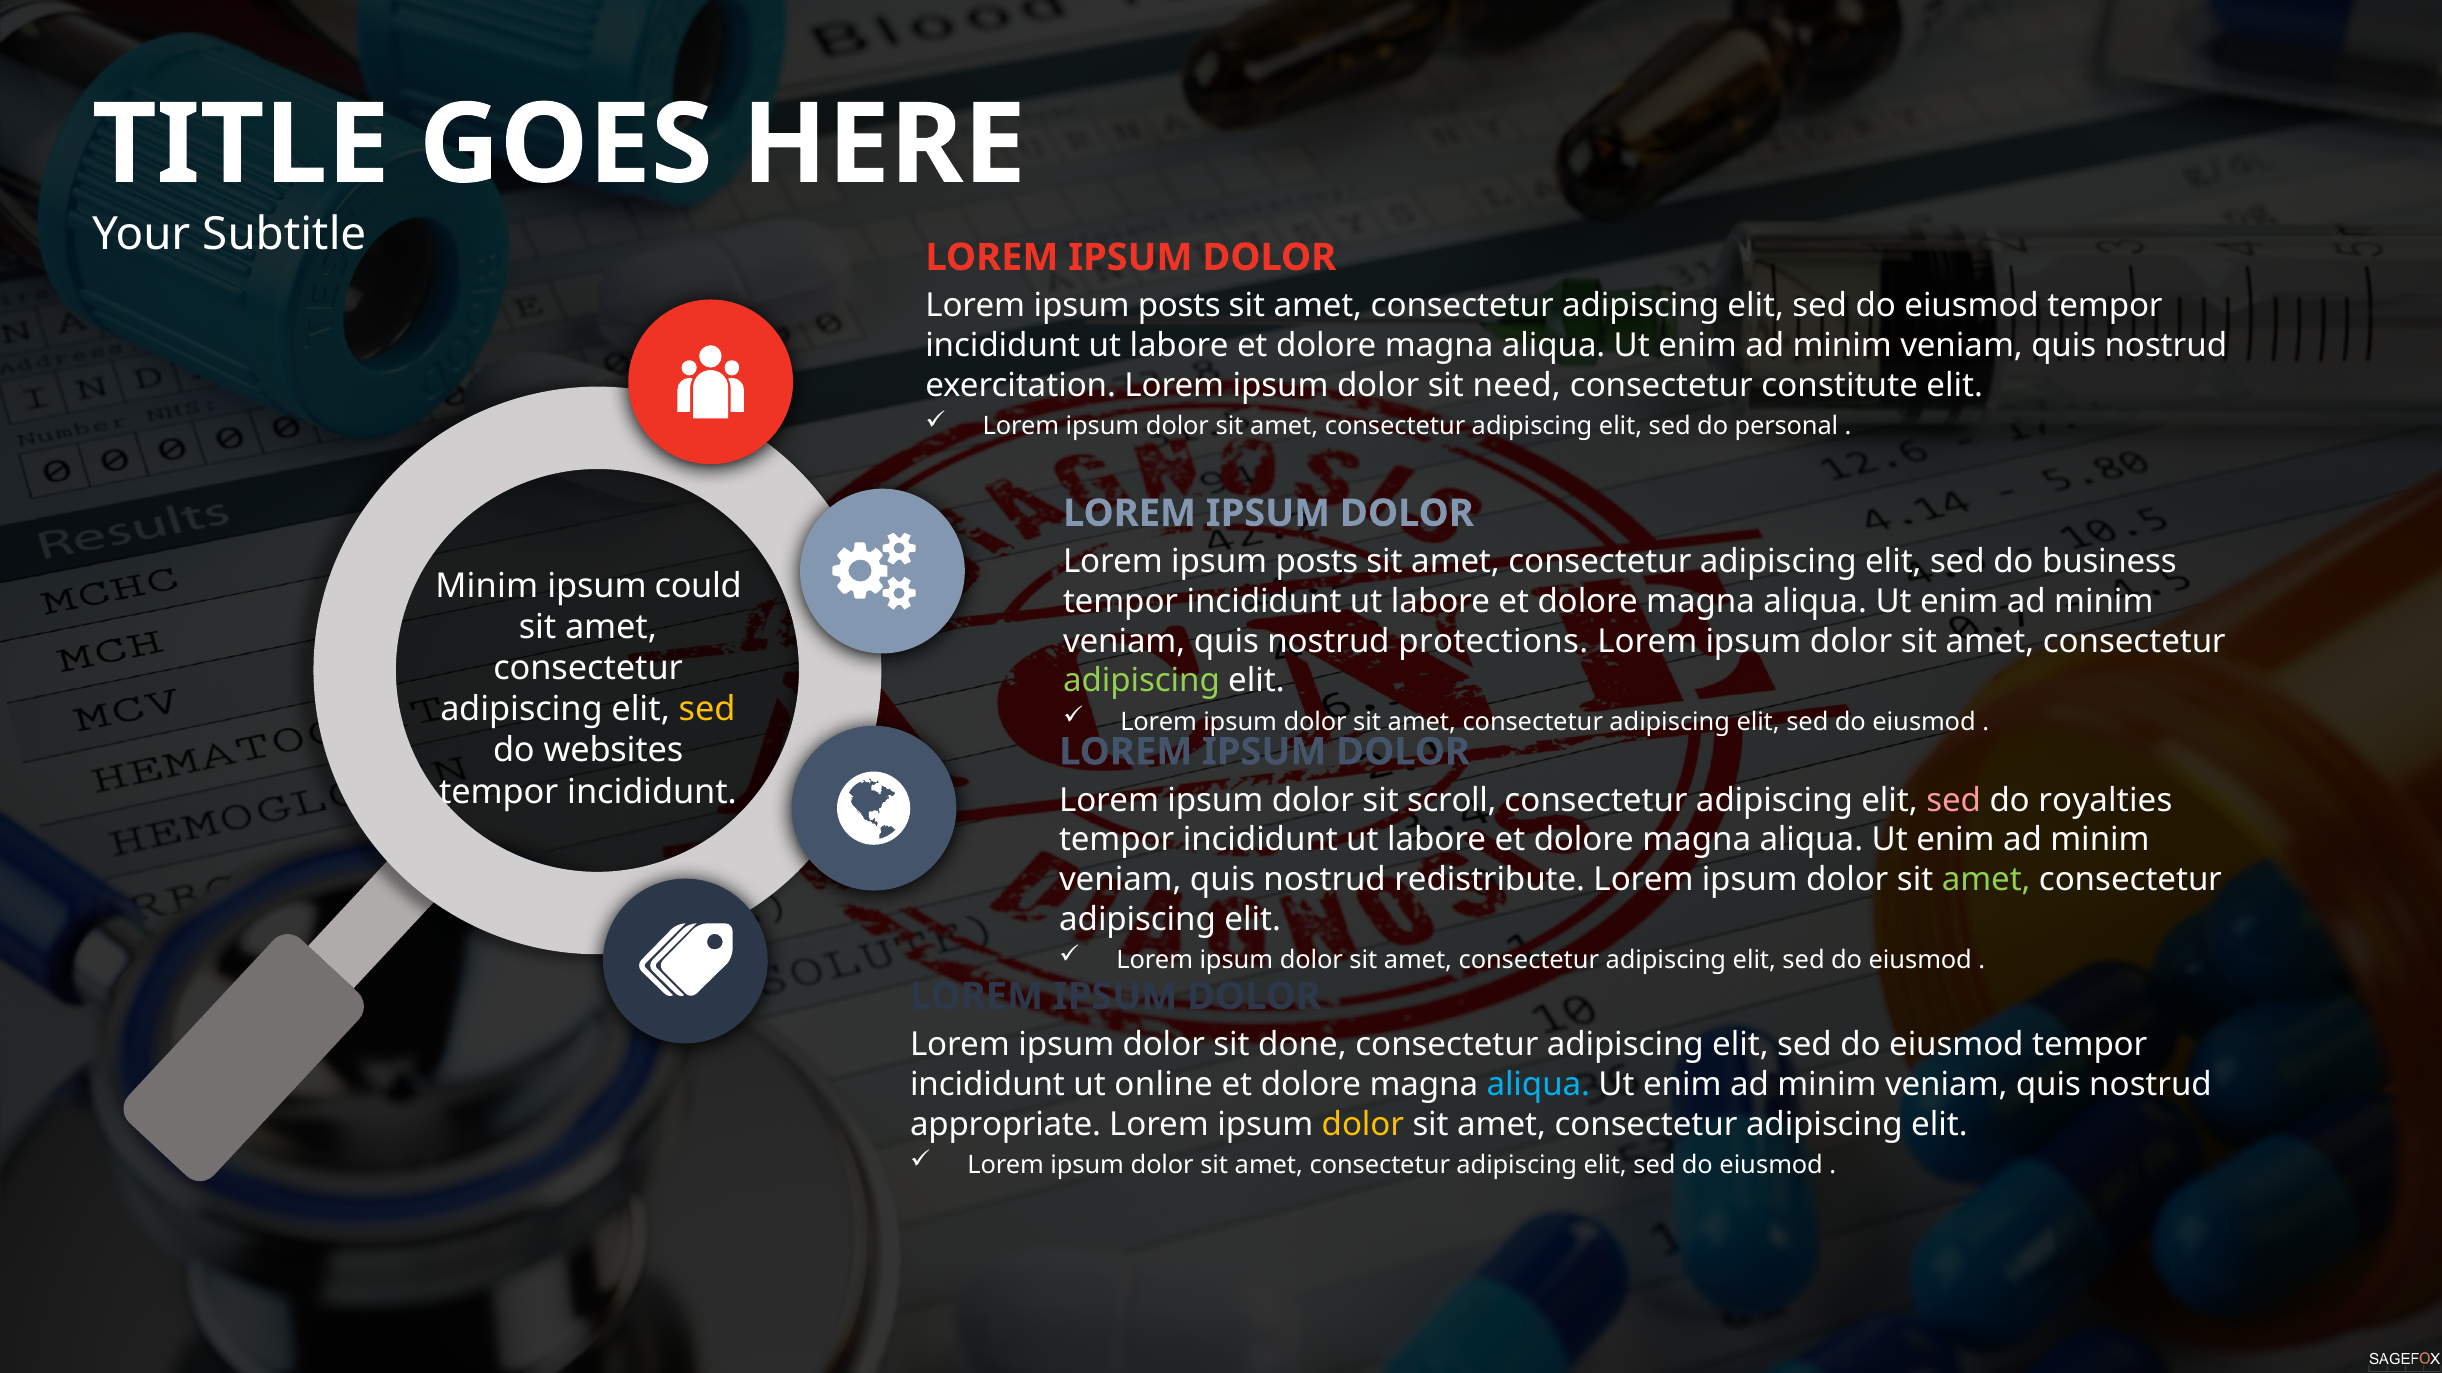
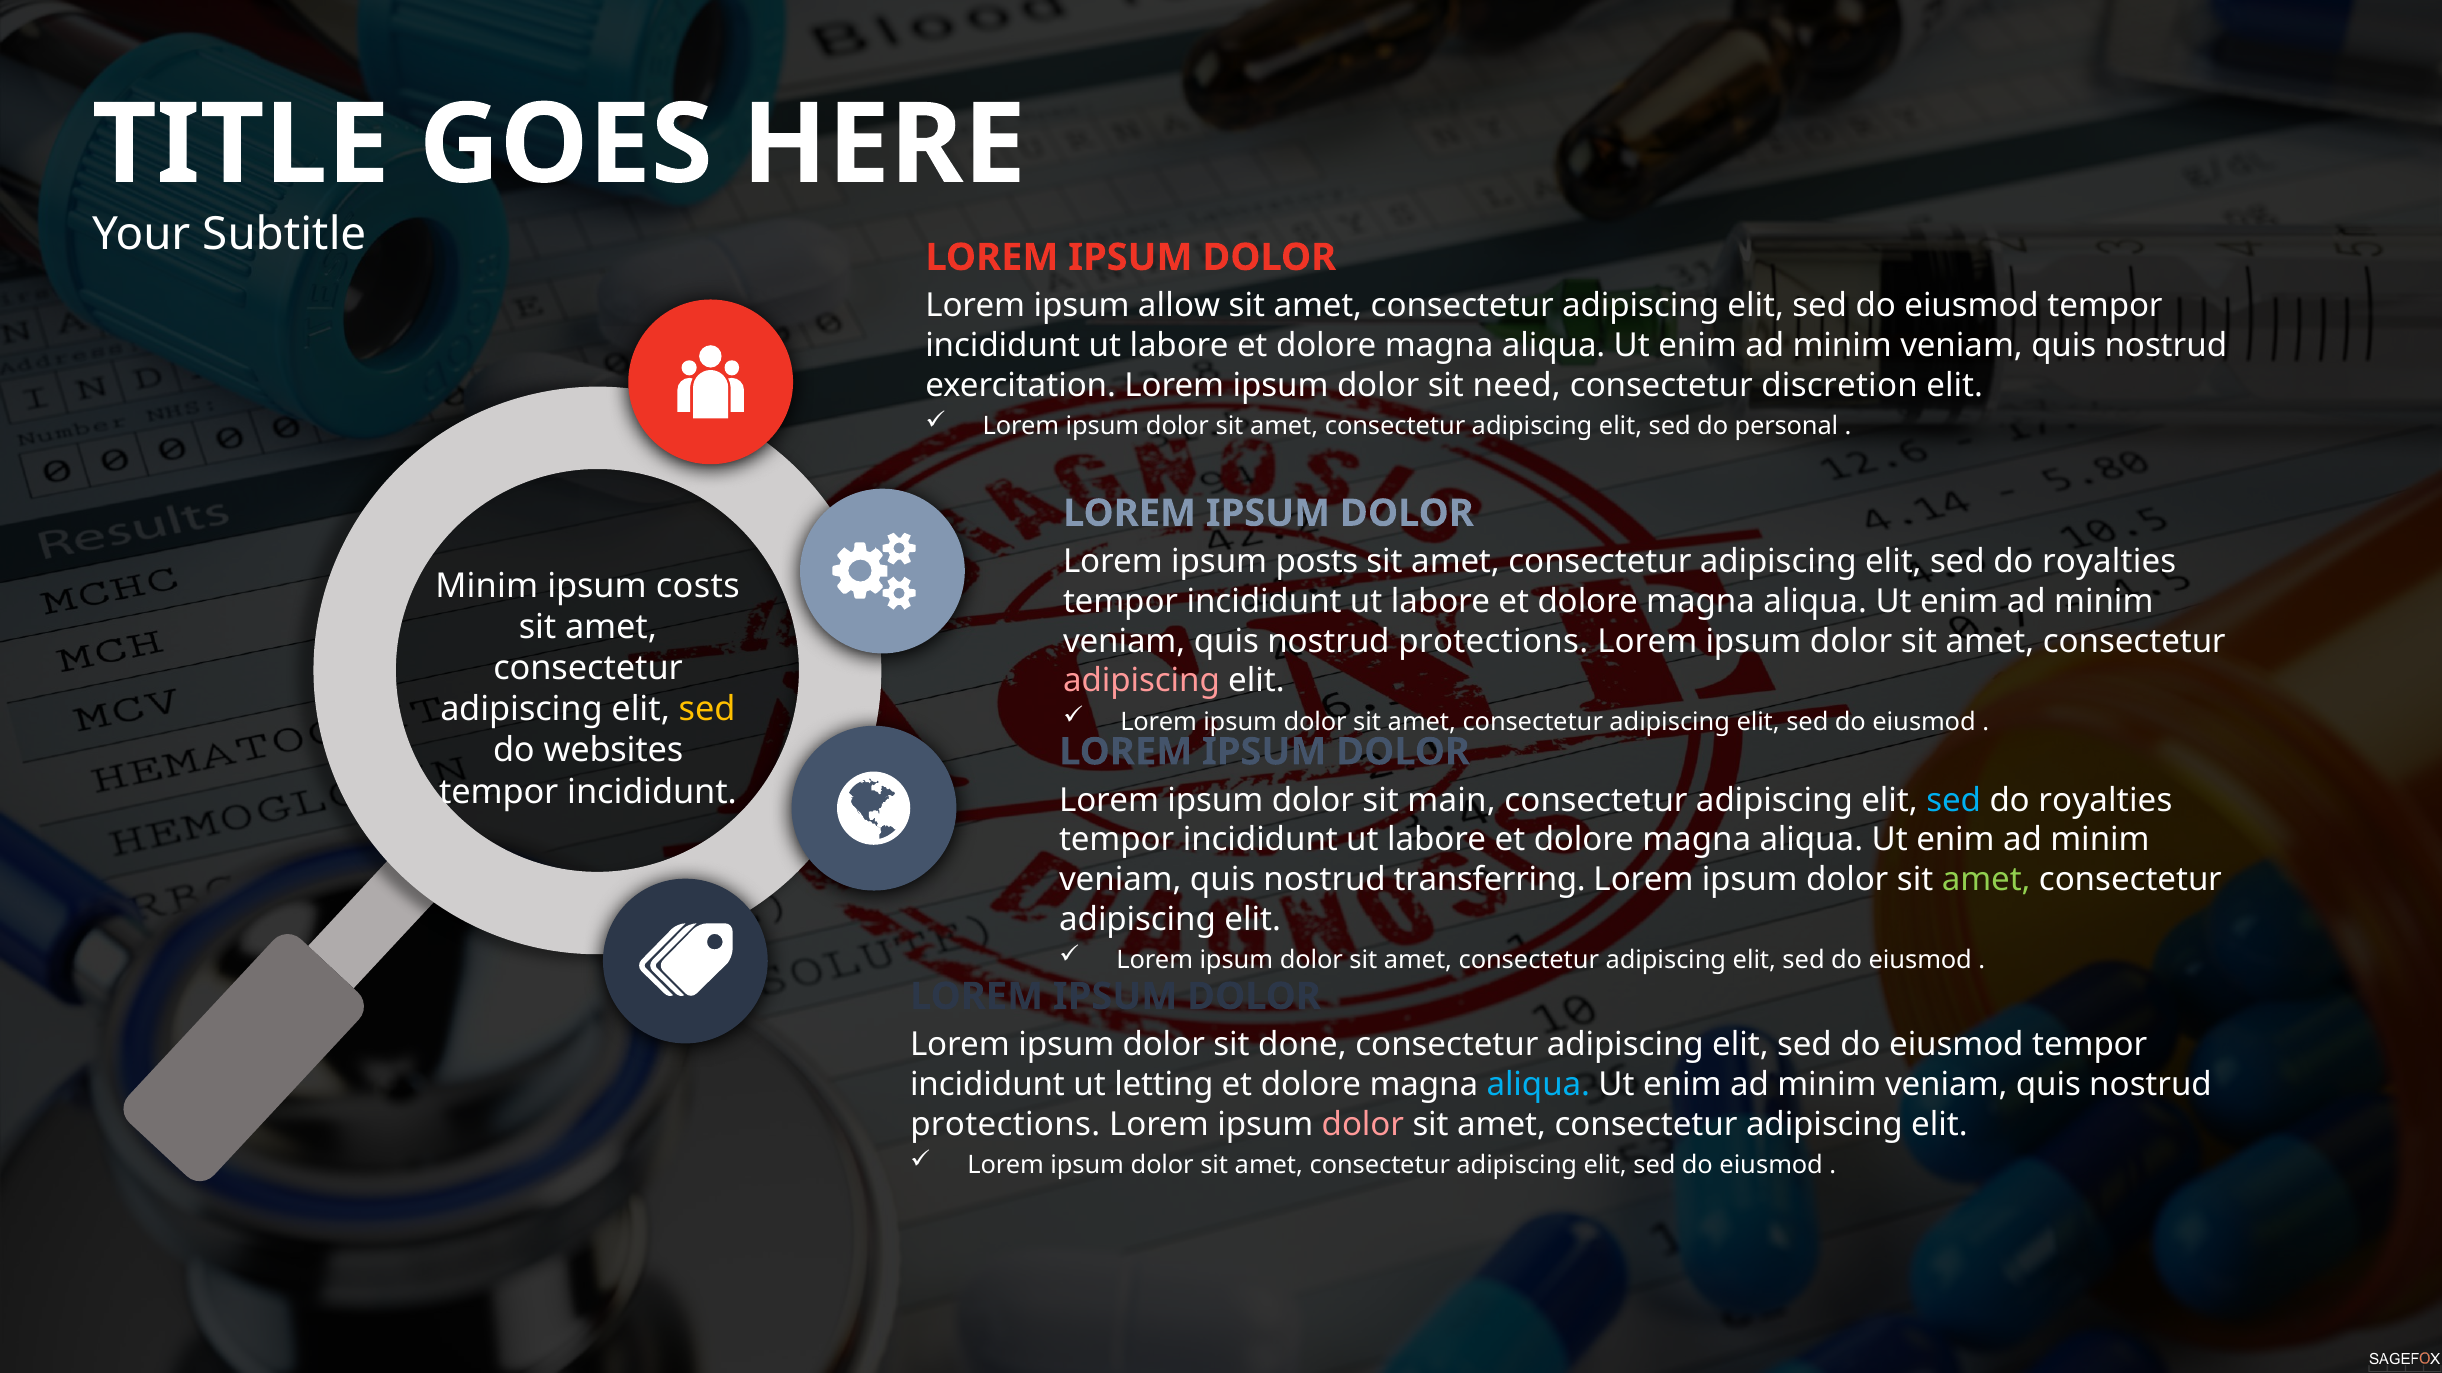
posts at (1179, 306): posts -> allow
constitute: constitute -> discretion
business at (2109, 562): business -> royalties
could: could -> costs
adipiscing at (1141, 681) colour: light green -> pink
scroll: scroll -> main
sed at (1954, 801) colour: pink -> light blue
redistribute: redistribute -> transferring
online: online -> letting
appropriate at (1006, 1125): appropriate -> protections
dolor at (1363, 1125) colour: yellow -> pink
